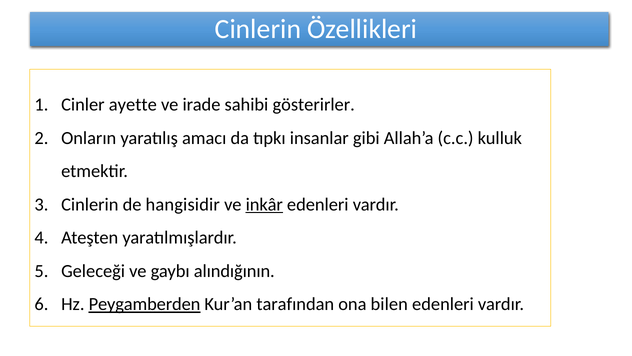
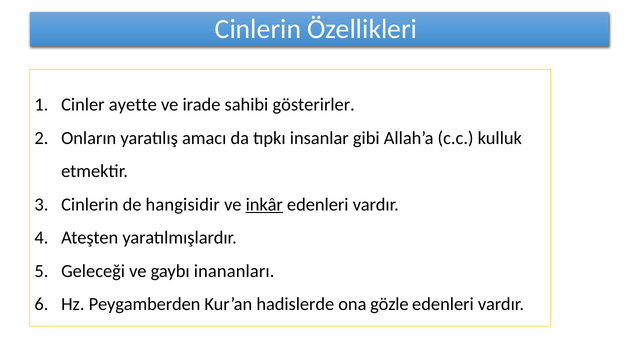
alındığının: alındığının -> inananları
Peygamberden underline: present -> none
tarafından: tarafından -> hadislerde
bilen: bilen -> gözle
